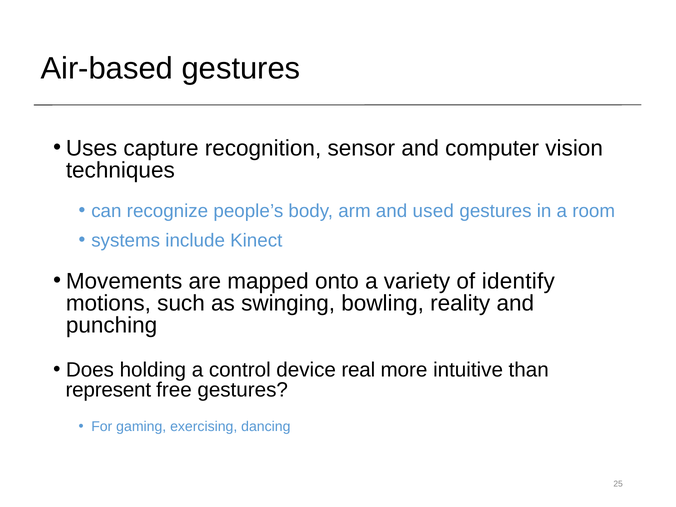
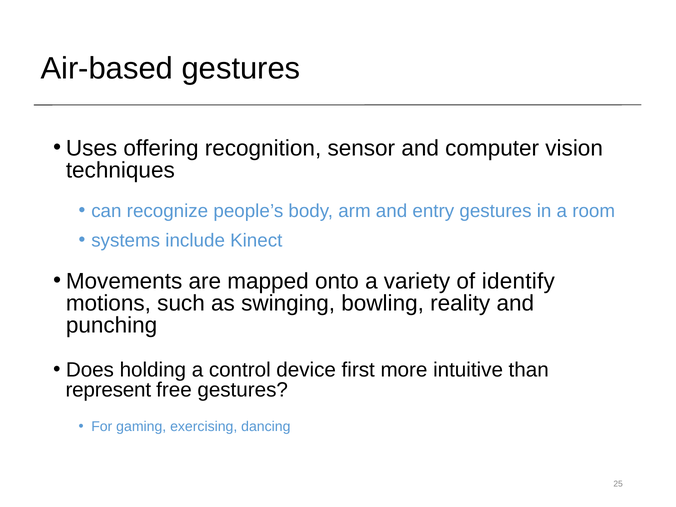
capture: capture -> offering
used: used -> entry
real: real -> first
